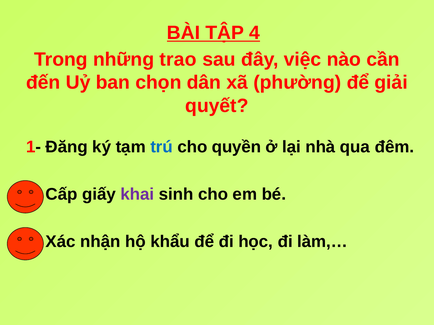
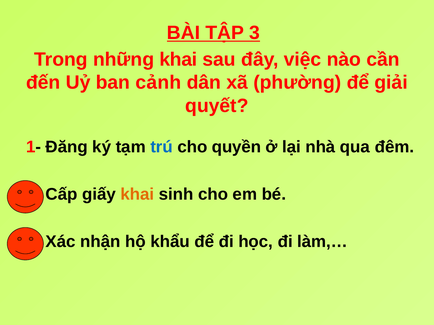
4: 4 -> 3
những trao: trao -> khai
chọn: chọn -> cảnh
khai at (137, 195) colour: purple -> orange
